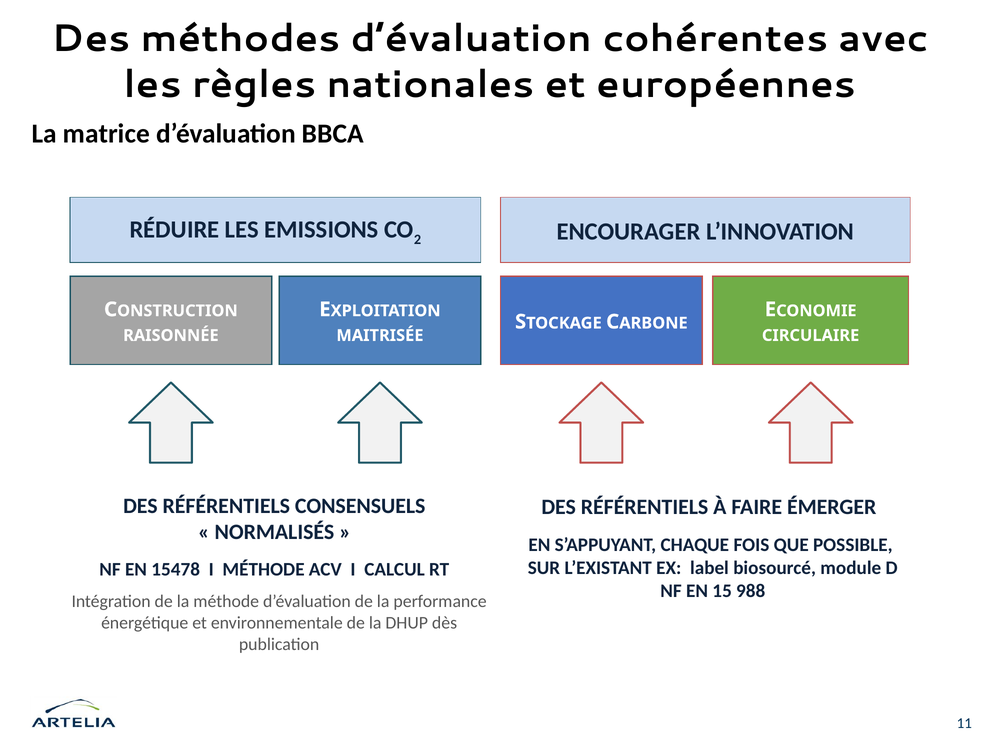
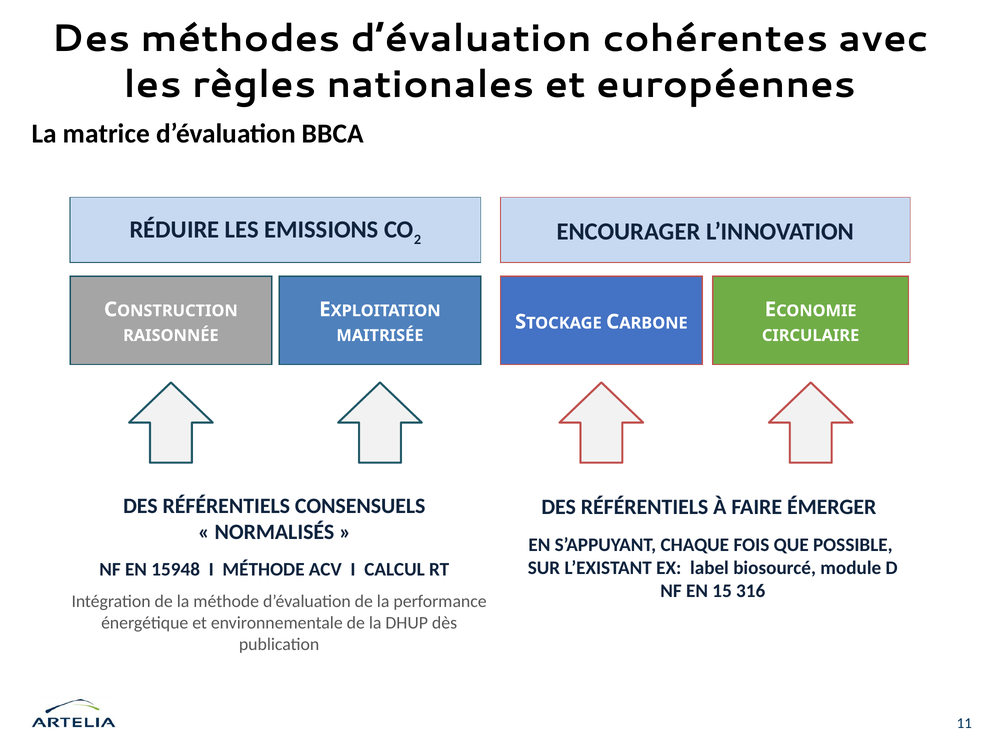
15478: 15478 -> 15948
988: 988 -> 316
